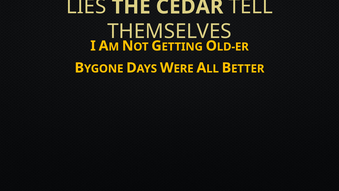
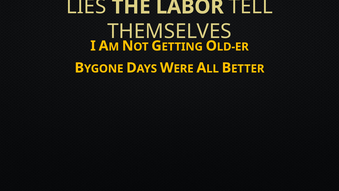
CEDAR: CEDAR -> LABOR
